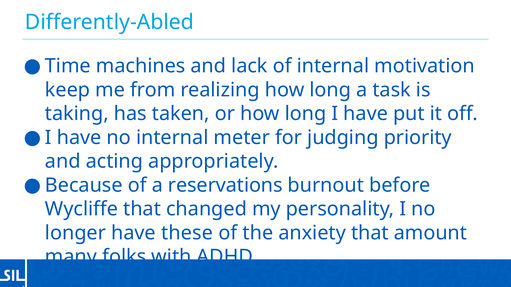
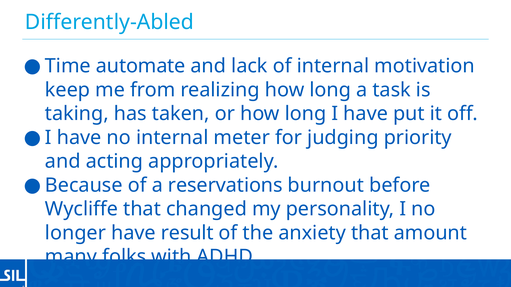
machines: machines -> automate
these: these -> result
